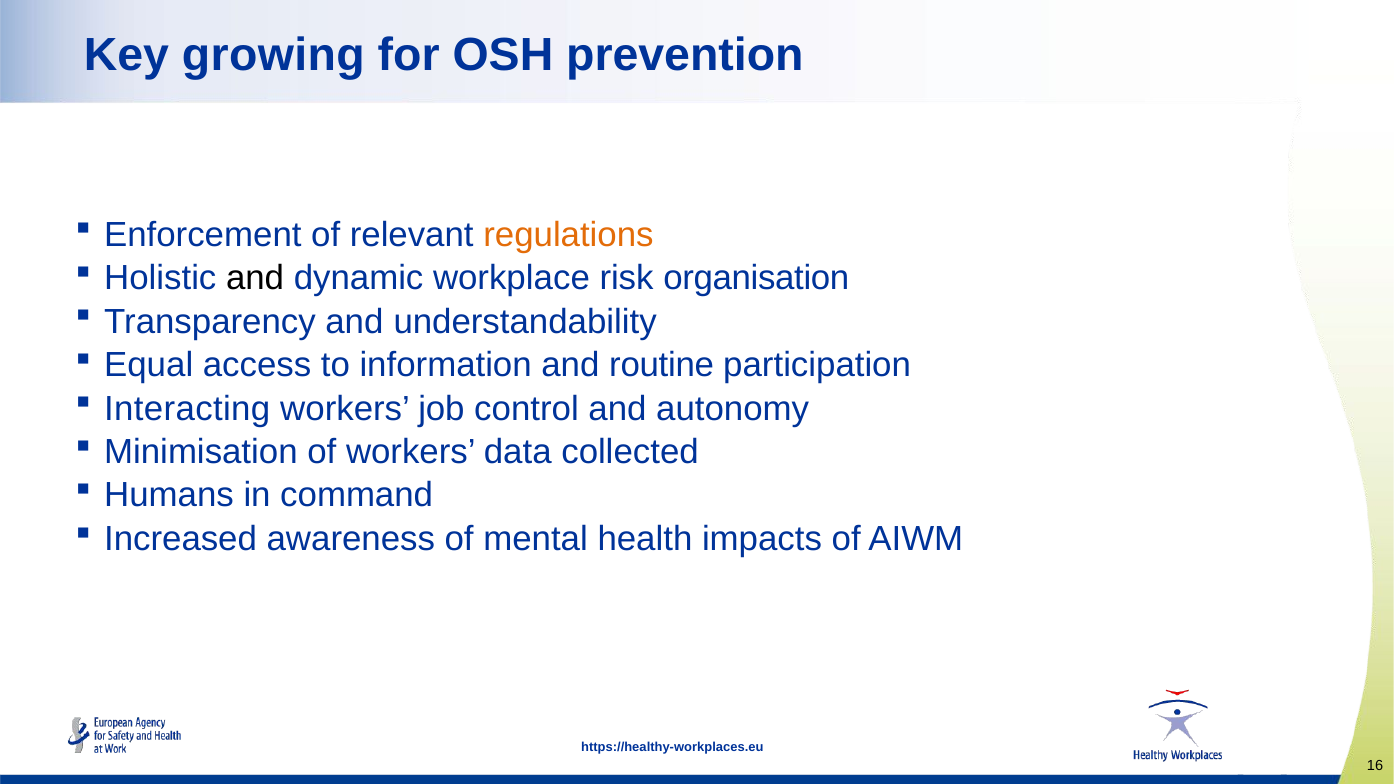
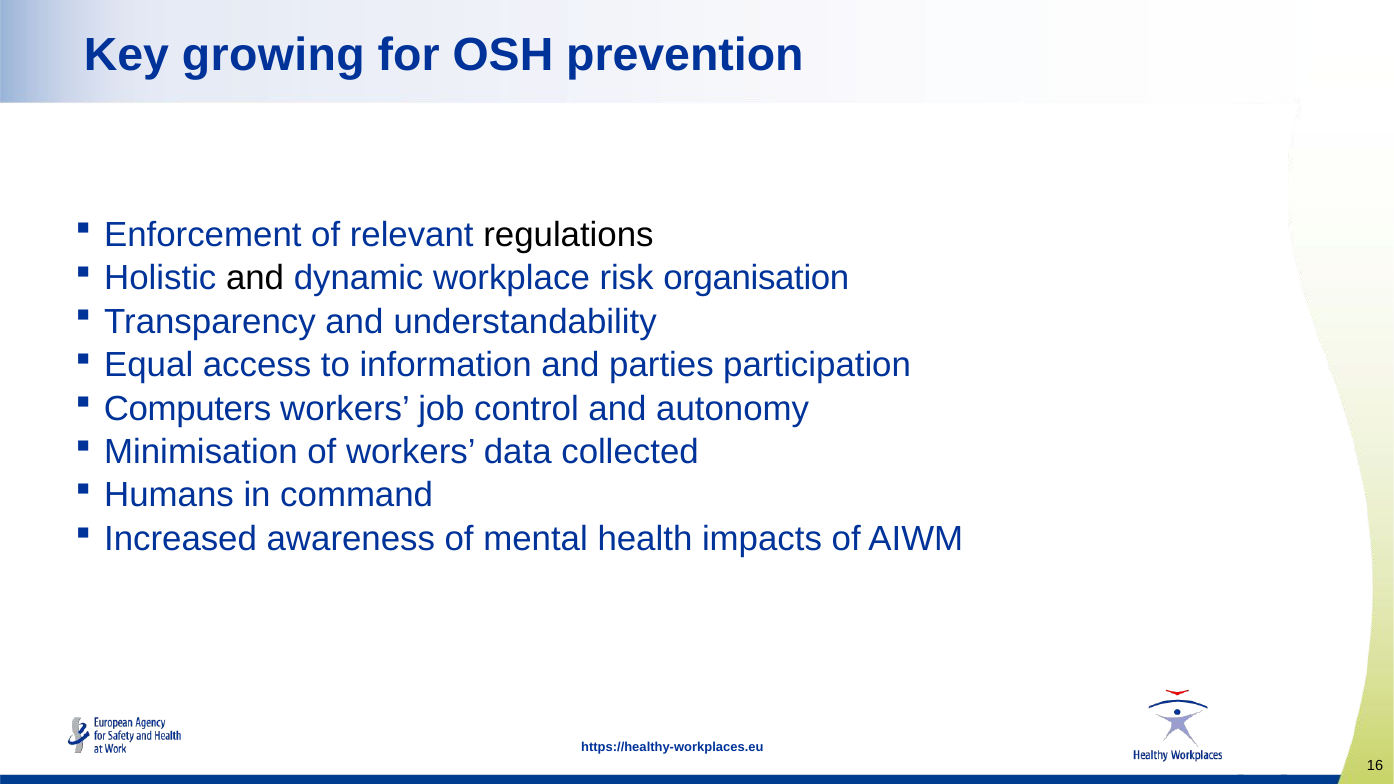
regulations colour: orange -> black
routine: routine -> parties
Interacting: Interacting -> Computers
